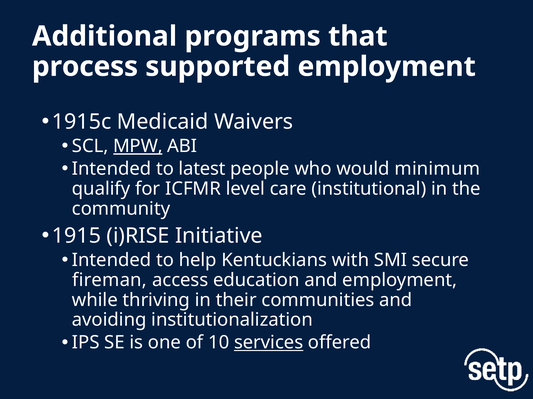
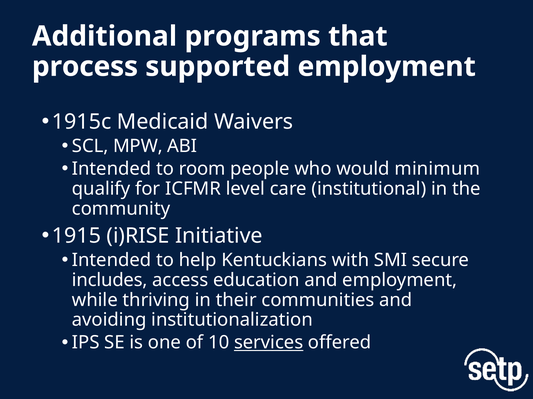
MPW underline: present -> none
latest: latest -> room
fireman: fireman -> includes
